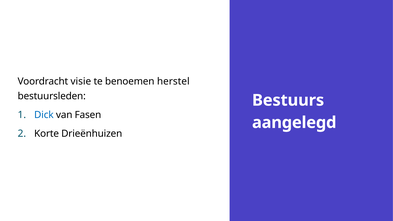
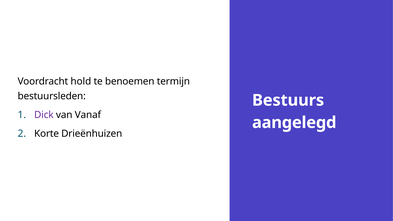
visie: visie -> hold
herstel: herstel -> termijn
Dick colour: blue -> purple
Fasen: Fasen -> Vanaf
